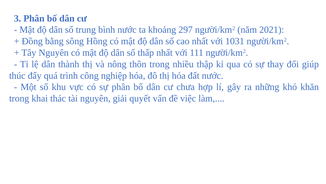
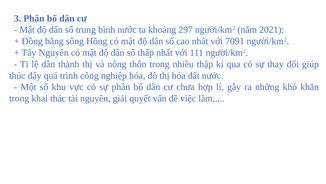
1031: 1031 -> 7091
